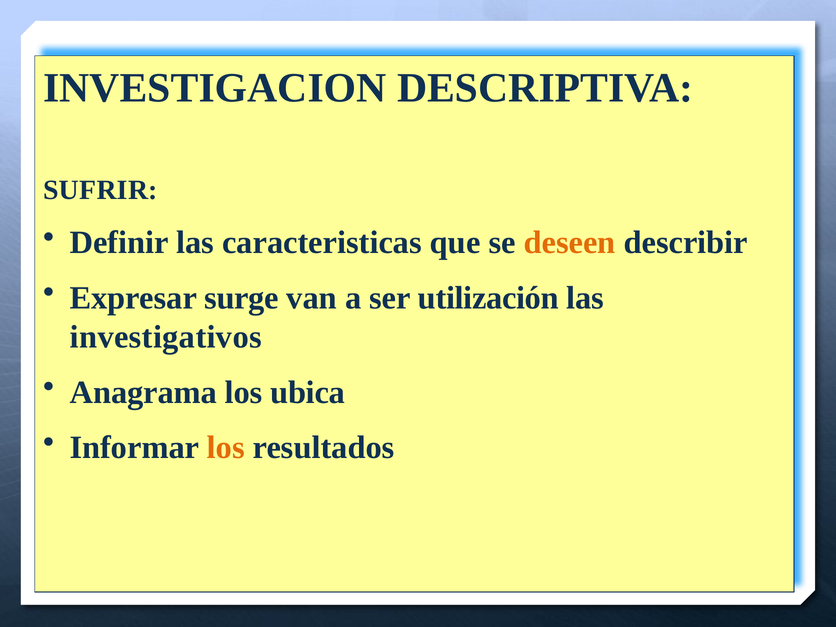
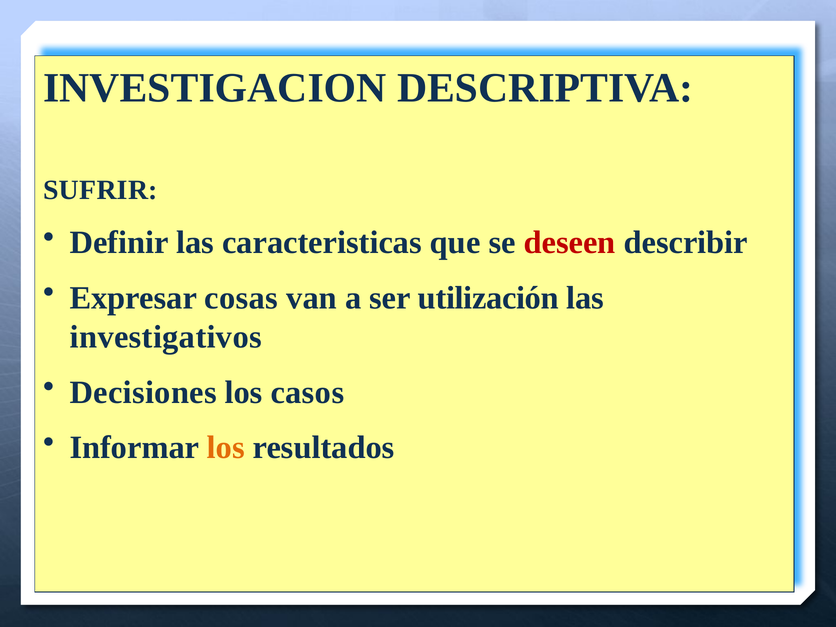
deseen colour: orange -> red
surge: surge -> cosas
Anagrama: Anagrama -> Decisiones
ubica: ubica -> casos
